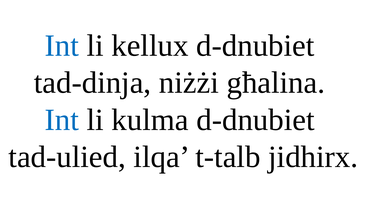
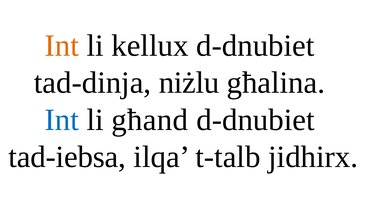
Int at (62, 46) colour: blue -> orange
niżżi: niżżi -> niżlu
kulma: kulma -> għand
tad-ulied: tad-ulied -> tad-iebsa
